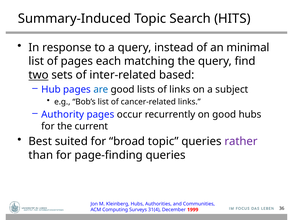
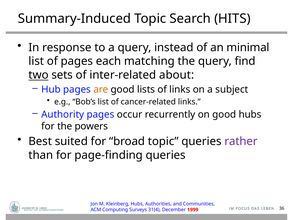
based: based -> about
are colour: blue -> orange
current: current -> powers
